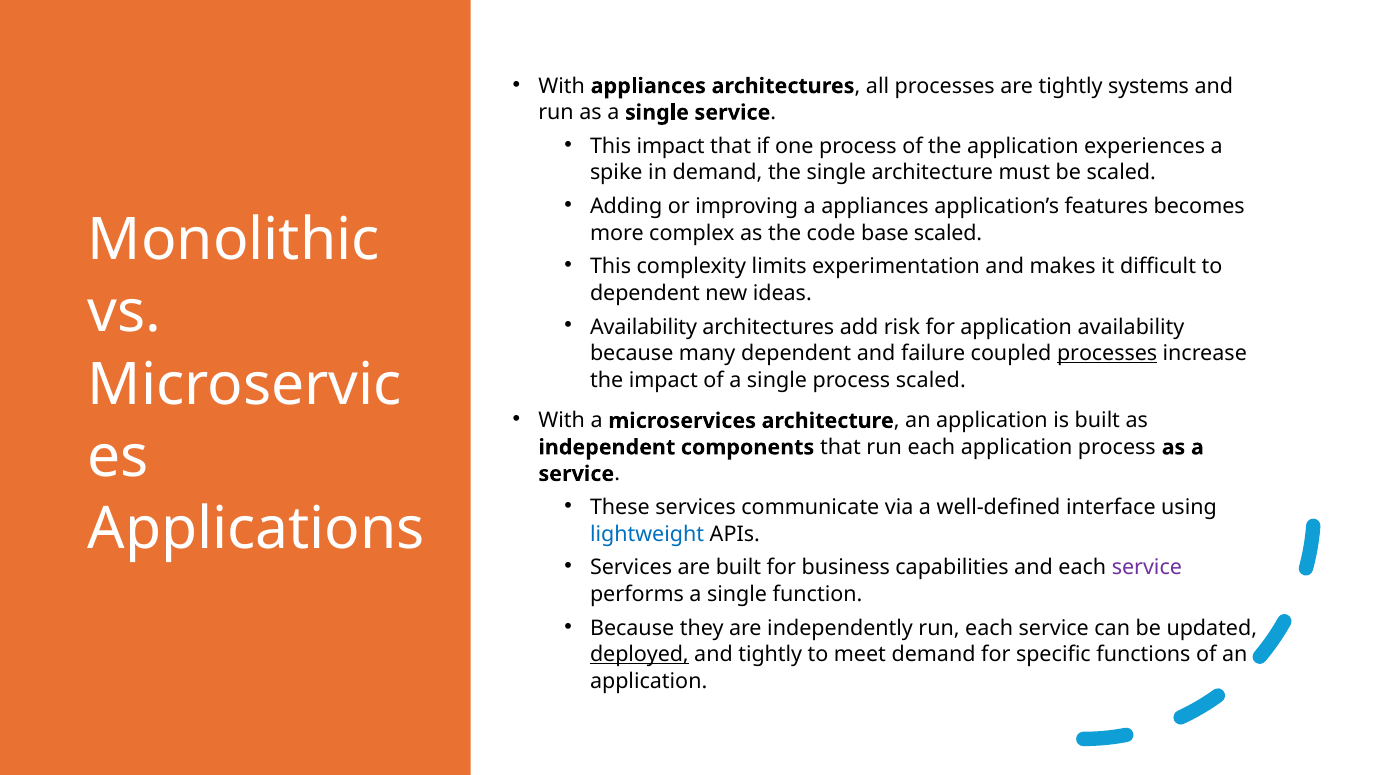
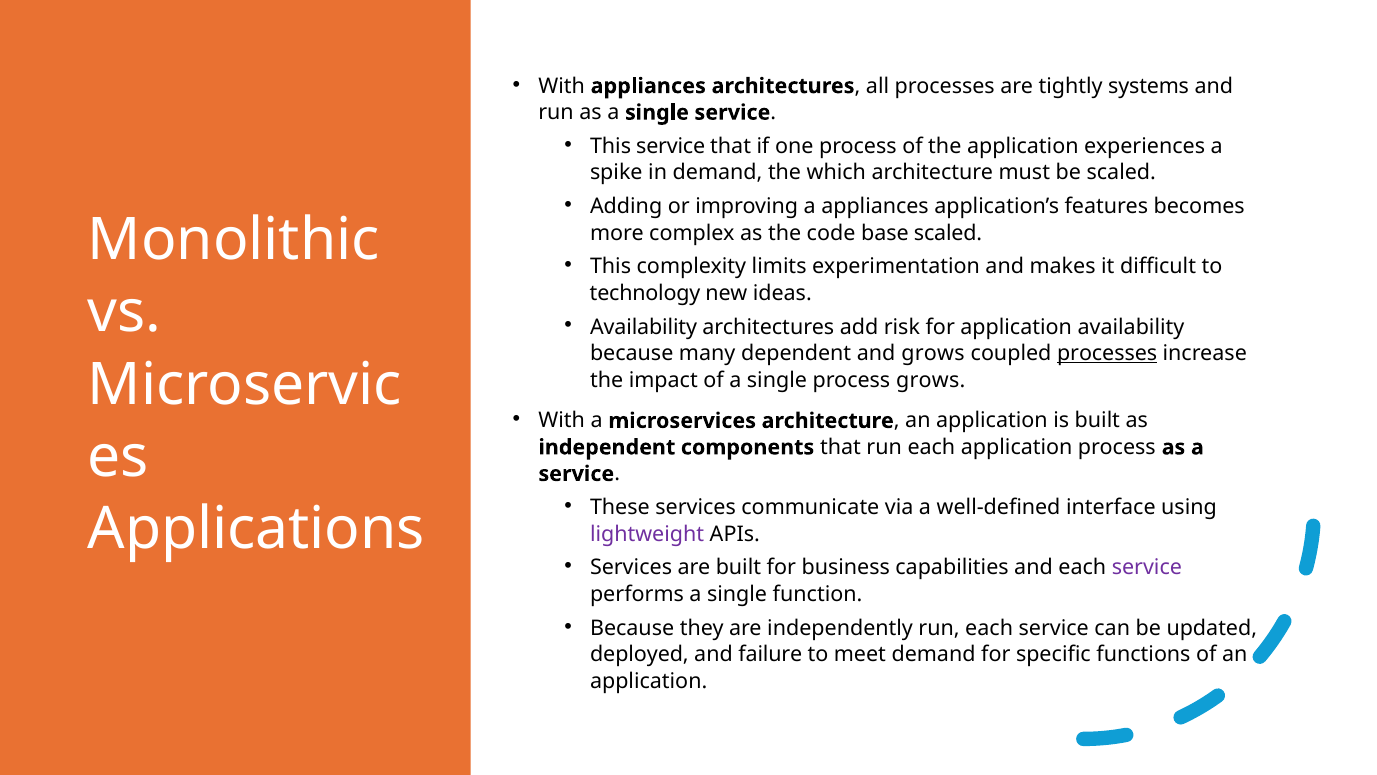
This impact: impact -> service
the single: single -> which
dependent at (645, 293): dependent -> technology
and failure: failure -> grows
process scaled: scaled -> grows
lightweight colour: blue -> purple
deployed underline: present -> none
and tightly: tightly -> failure
